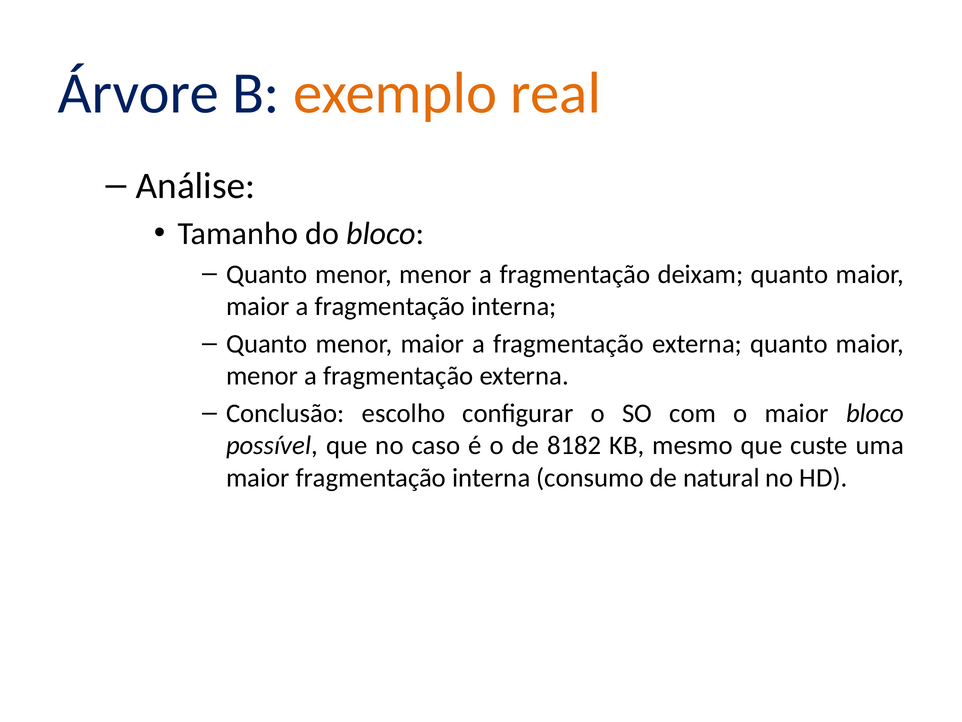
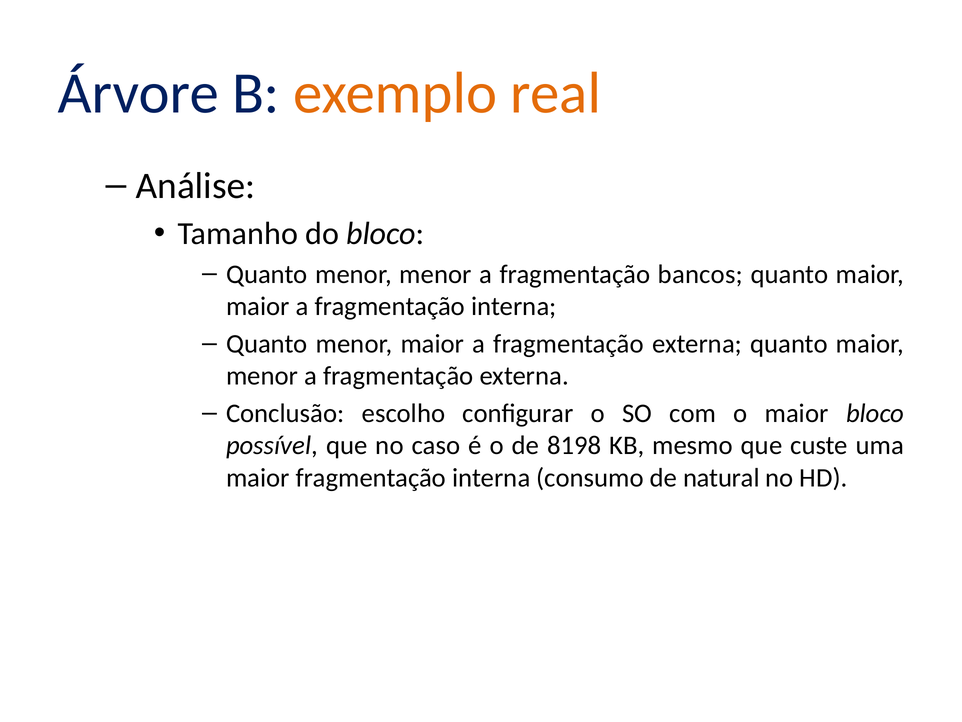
deixam: deixam -> bancos
8182: 8182 -> 8198
